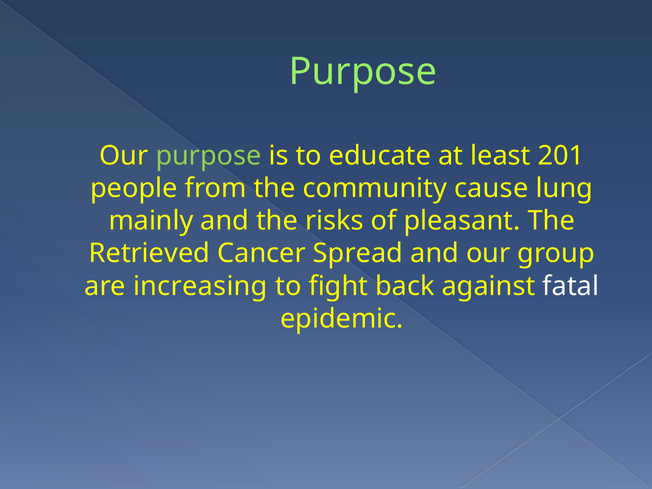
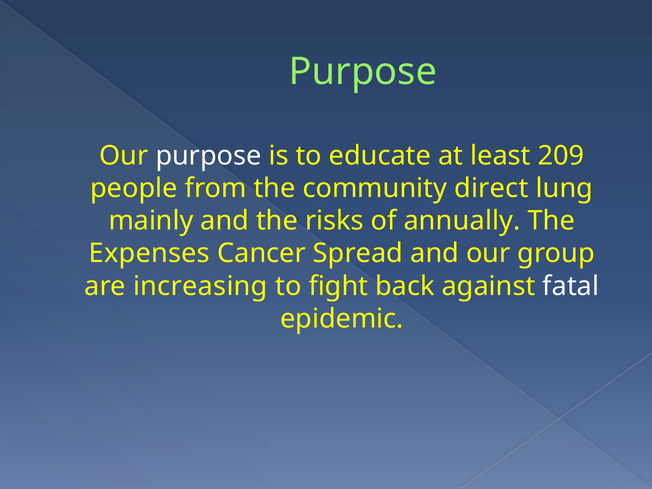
purpose at (209, 156) colour: light green -> white
201: 201 -> 209
cause: cause -> direct
pleasant: pleasant -> annually
Retrieved: Retrieved -> Expenses
